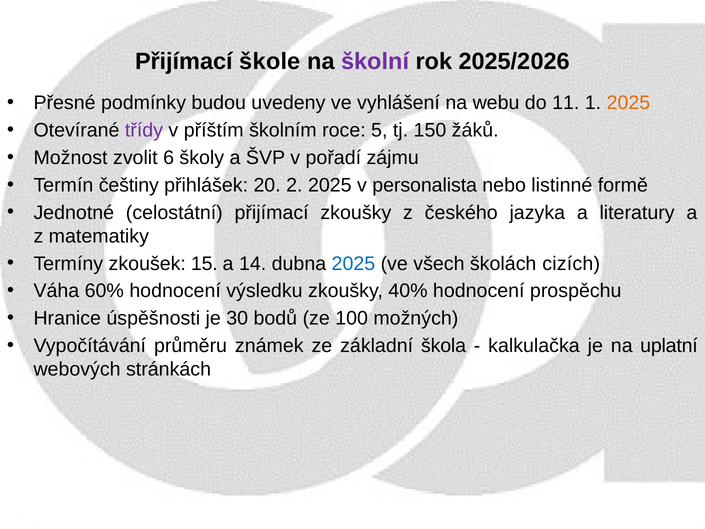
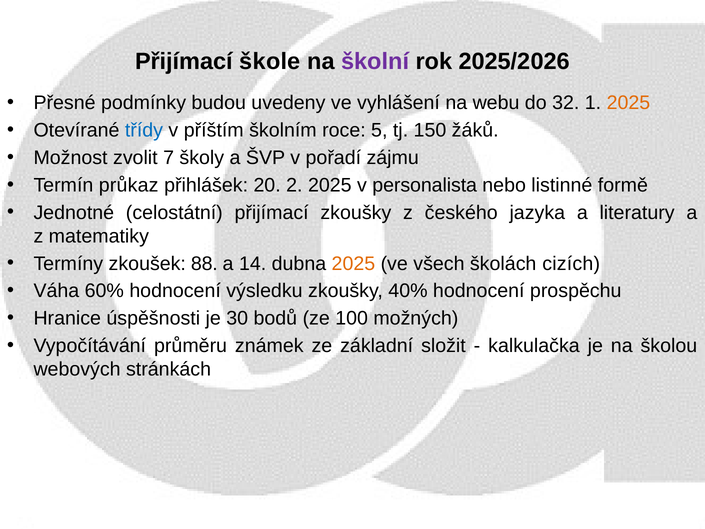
11: 11 -> 32
třídy colour: purple -> blue
6: 6 -> 7
češtiny: češtiny -> průkaz
15: 15 -> 88
2025 at (353, 263) colour: blue -> orange
škola: škola -> složit
uplatní: uplatní -> školou
